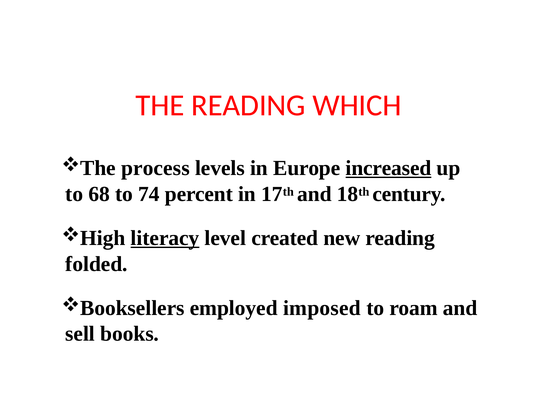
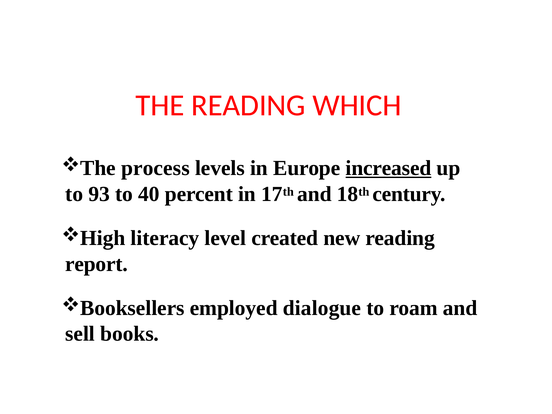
68: 68 -> 93
74: 74 -> 40
literacy underline: present -> none
folded: folded -> report
imposed: imposed -> dialogue
